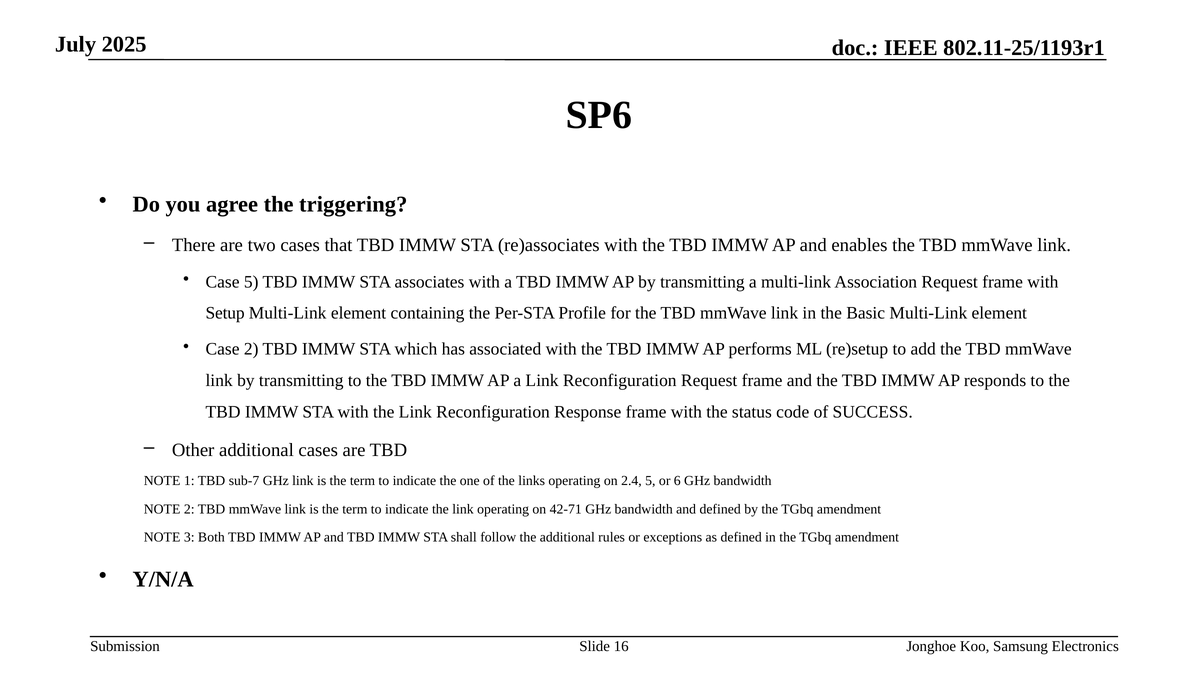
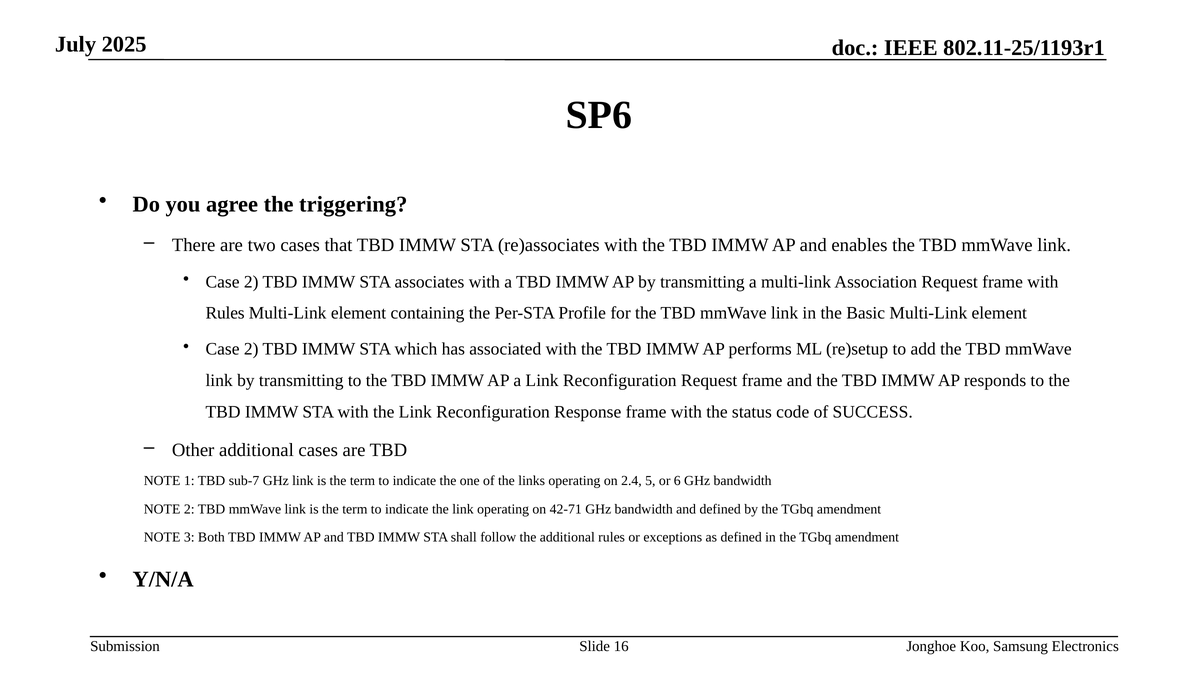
5 at (251, 282): 5 -> 2
Setup at (225, 313): Setup -> Rules
